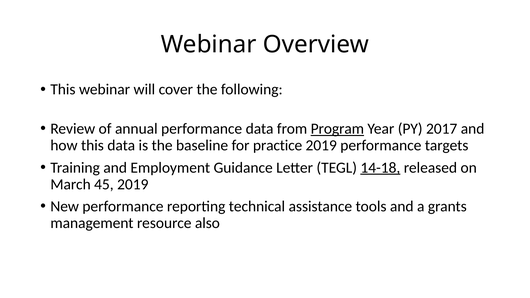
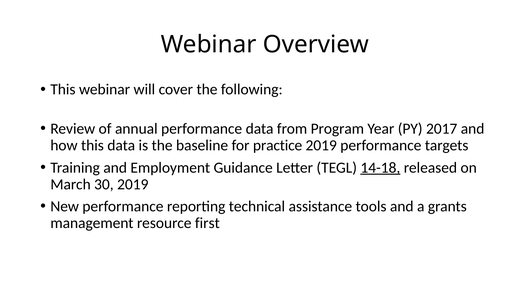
Program underline: present -> none
45: 45 -> 30
also: also -> first
